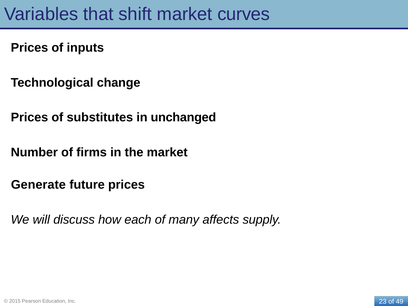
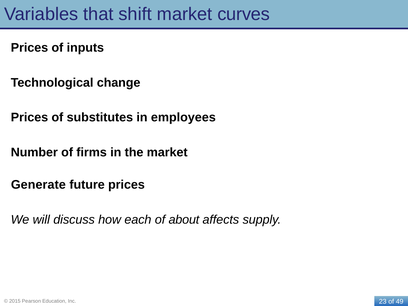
unchanged: unchanged -> employees
many: many -> about
